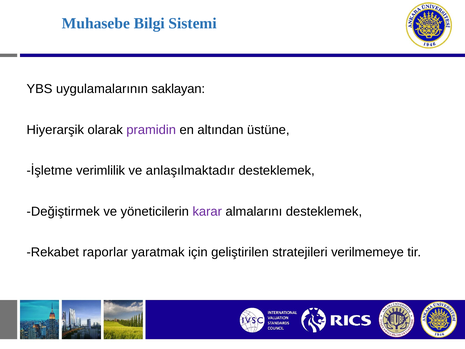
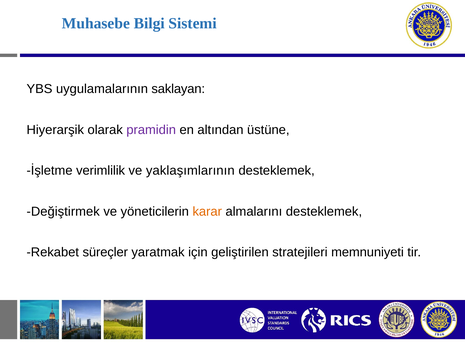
anlaşılmaktadır: anlaşılmaktadır -> yaklaşımlarının
karar colour: purple -> orange
raporlar: raporlar -> süreçler
verilmemeye: verilmemeye -> memnuniyeti
